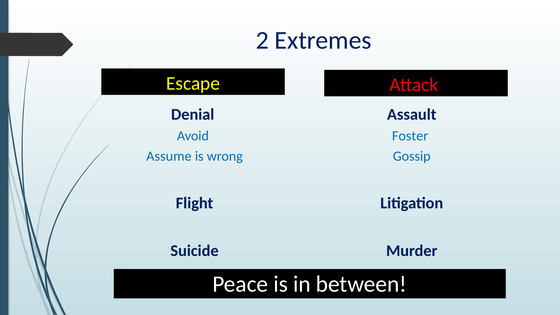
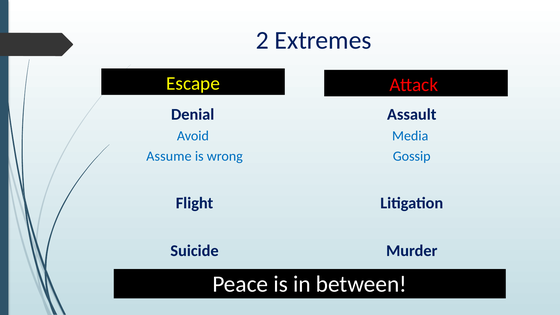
Foster: Foster -> Media
